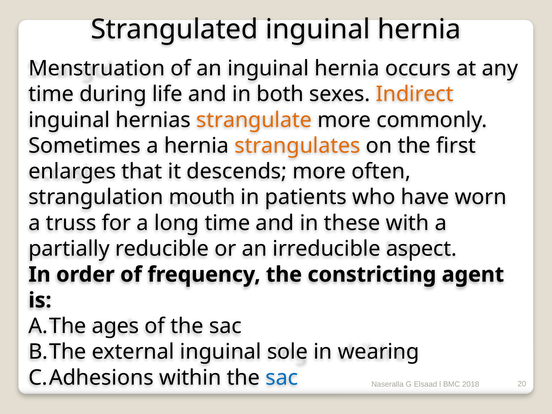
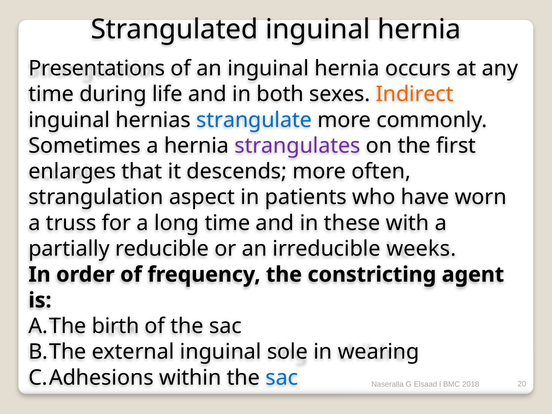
Menstruation: Menstruation -> Presentations
strangulate colour: orange -> blue
strangulates colour: orange -> purple
mouth: mouth -> aspect
aspect: aspect -> weeks
ages: ages -> birth
